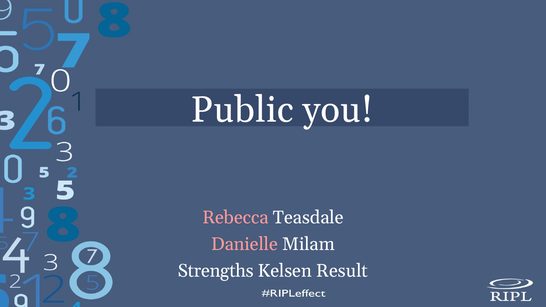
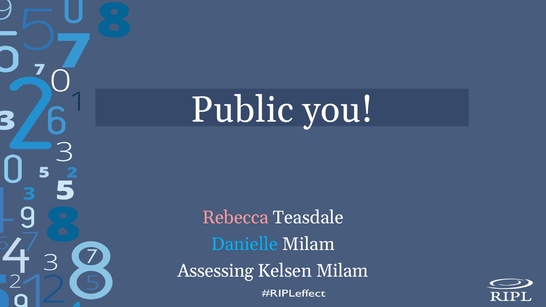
Danielle colour: pink -> light blue
Strengths: Strengths -> Assessing
Kelsen Result: Result -> Milam
